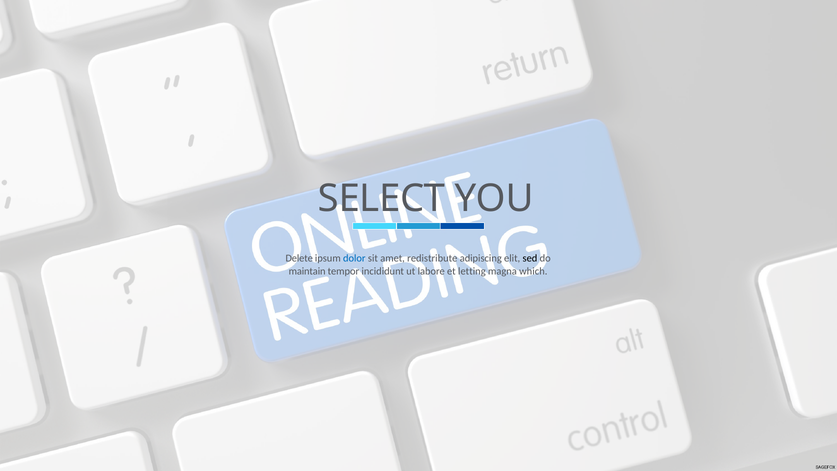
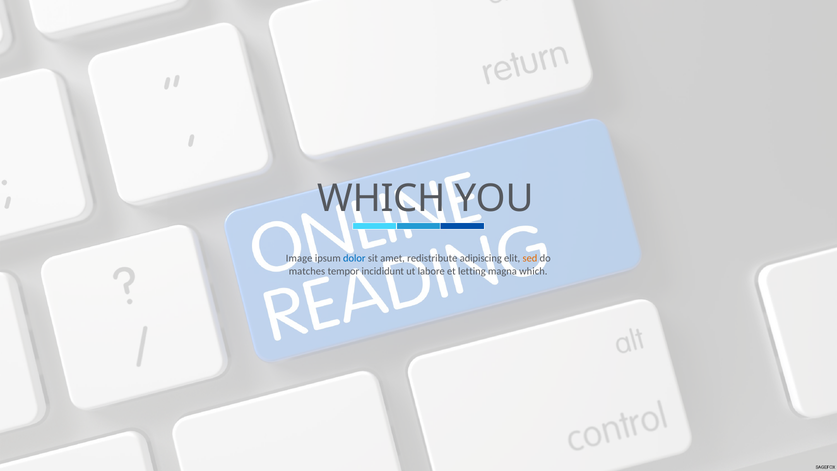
SELECT at (382, 199): SELECT -> WHICH
Delete: Delete -> Image
sed colour: black -> orange
maintain: maintain -> matches
